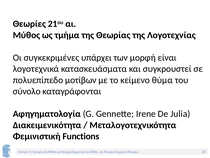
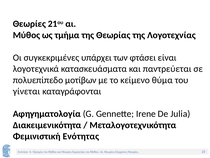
μορφή: μορφή -> φτάσει
συγκρουστεί: συγκρουστεί -> παντρεύεται
σύνολο: σύνολο -> γίνεται
Functions: Functions -> Ενότητας
